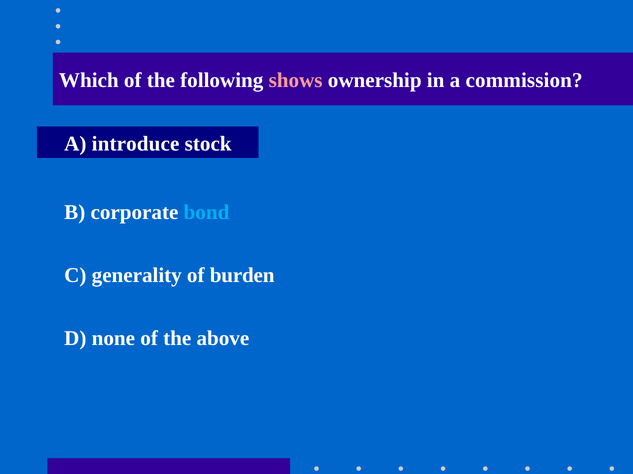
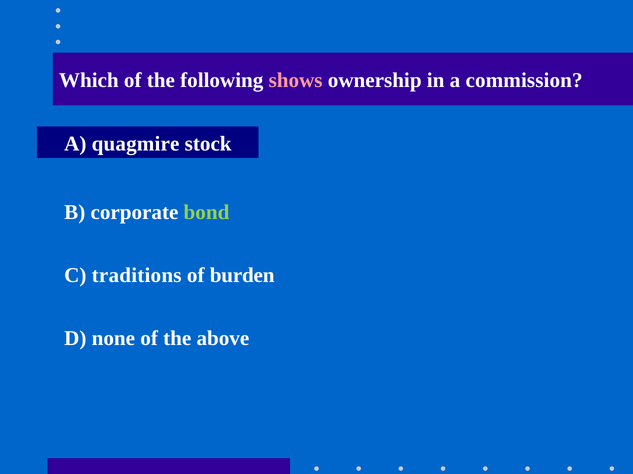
introduce: introduce -> quagmire
bond colour: light blue -> light green
generality: generality -> traditions
